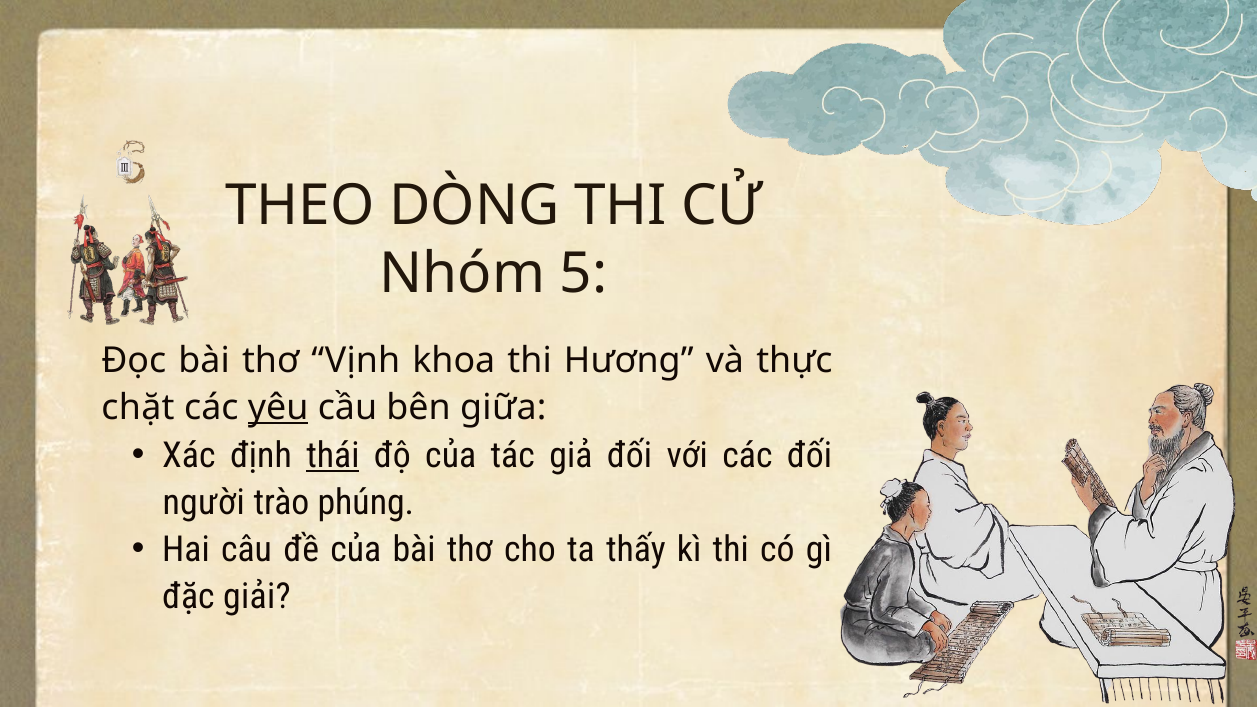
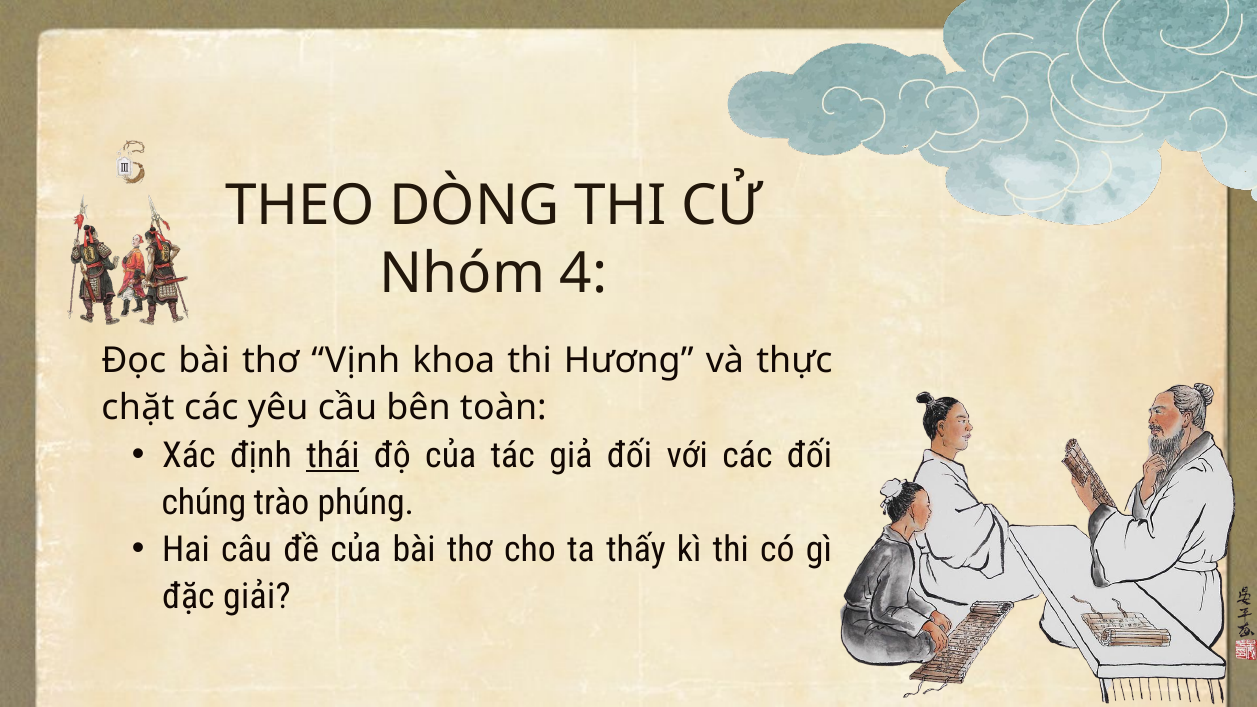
5: 5 -> 4
yêu underline: present -> none
giữa: giữa -> toàn
người: người -> chúng
